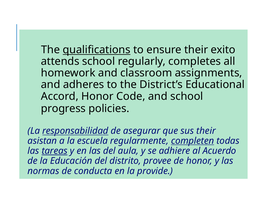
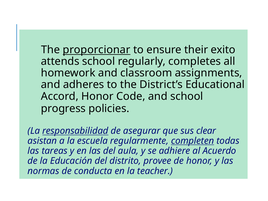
qualifications: qualifications -> proporcionar
sus their: their -> clear
tareas underline: present -> none
provide: provide -> teacher
